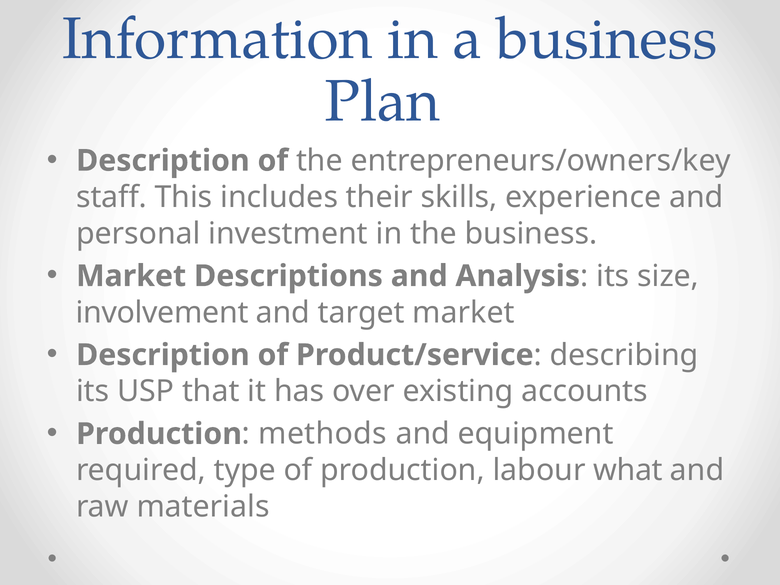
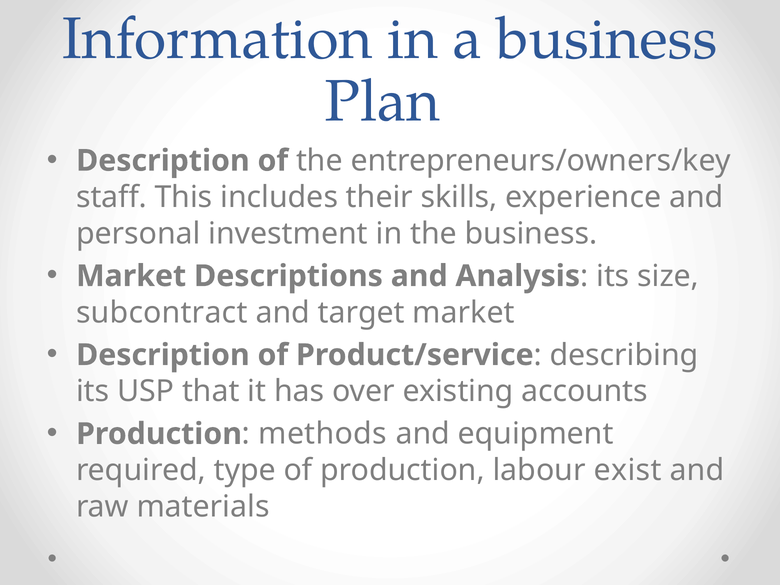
involvement: involvement -> subcontract
what: what -> exist
